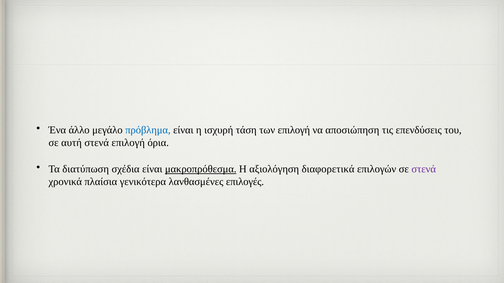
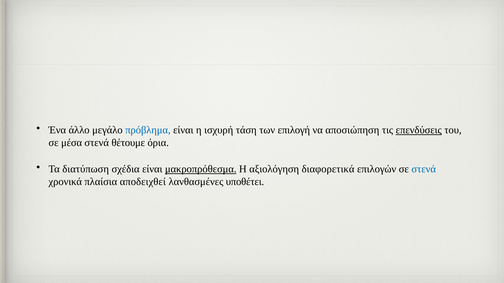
επενδύσεις underline: none -> present
αυτή: αυτή -> μέσα
στενά επιλογή: επιλογή -> θέτουμε
στενά at (424, 169) colour: purple -> blue
γενικότερα: γενικότερα -> αποδειχθεί
επιλογές: επιλογές -> υποθέτει
